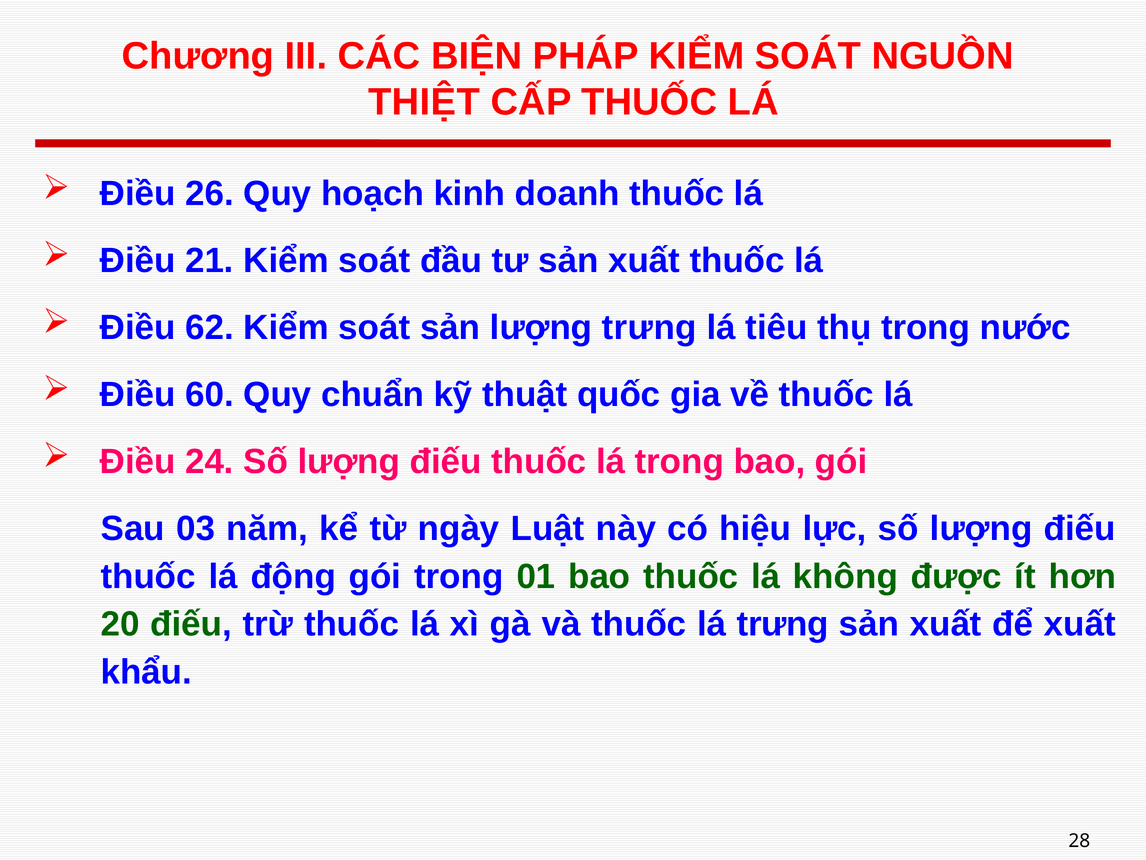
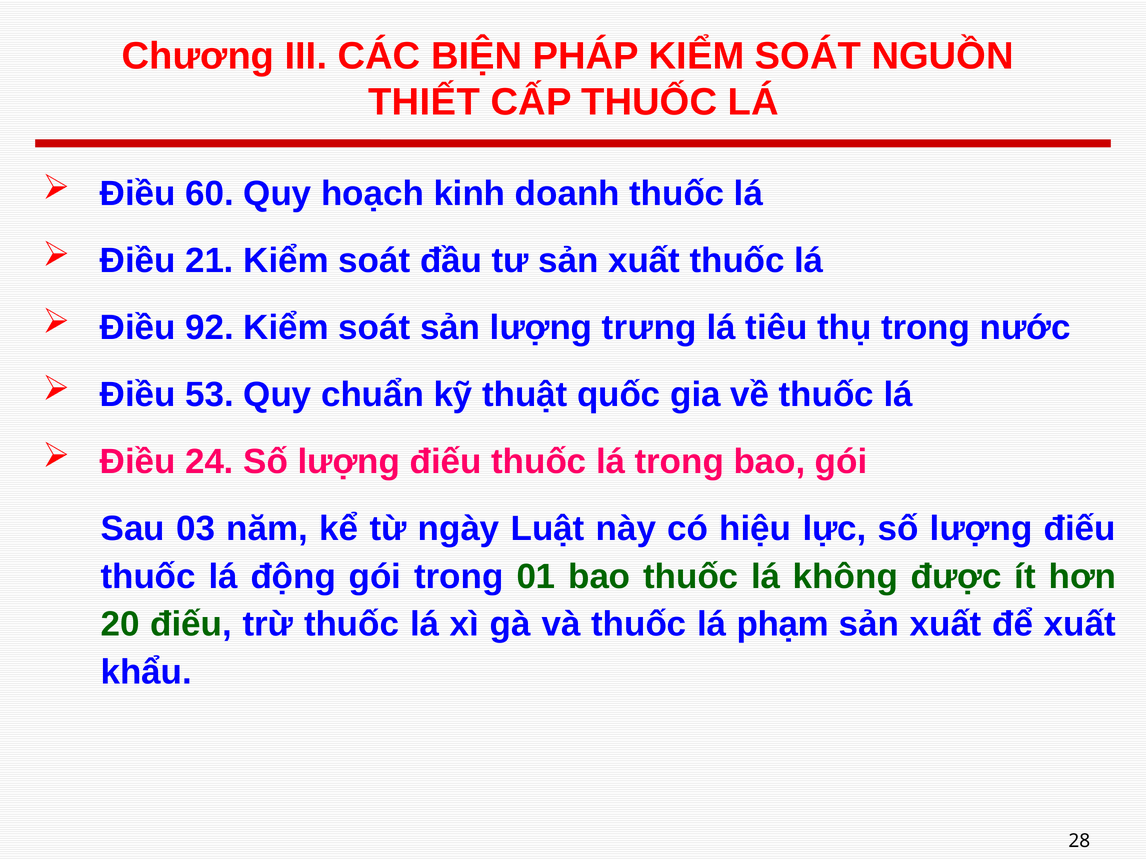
THIỆT: THIỆT -> THIẾT
26: 26 -> 60
62: 62 -> 92
60: 60 -> 53
lá trưng: trưng -> phạm
